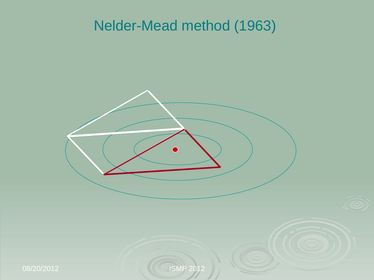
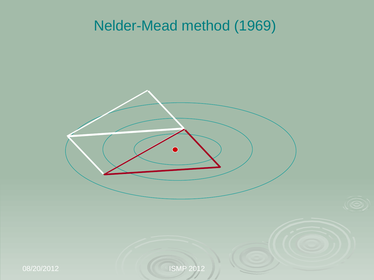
1963: 1963 -> 1969
